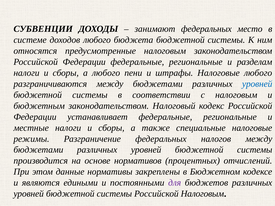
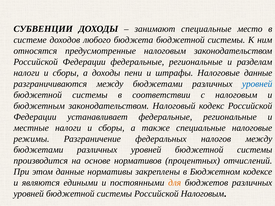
занимают федеральных: федеральных -> специальные
а любого: любого -> доходы
Налоговые любого: любого -> данные
для colour: purple -> orange
